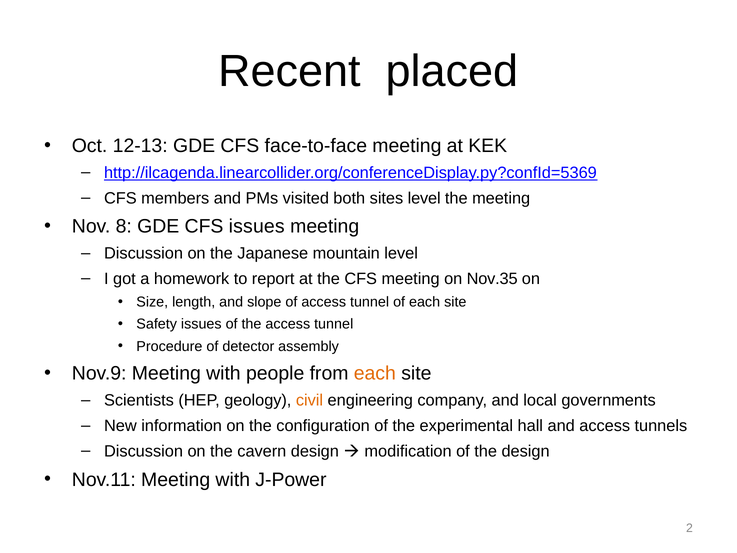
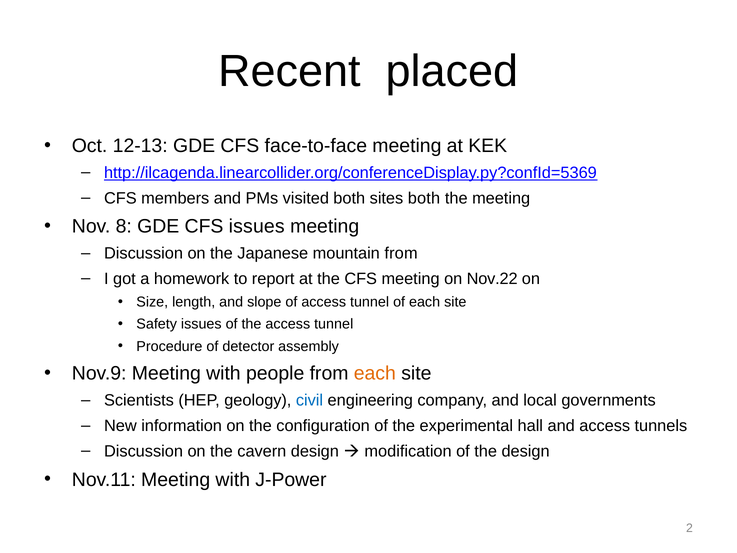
sites level: level -> both
mountain level: level -> from
Nov.35: Nov.35 -> Nov.22
civil colour: orange -> blue
